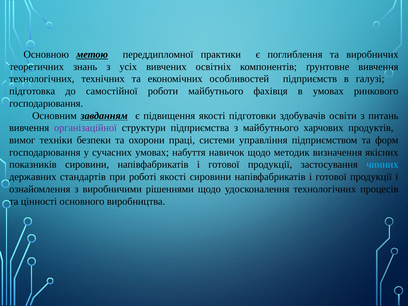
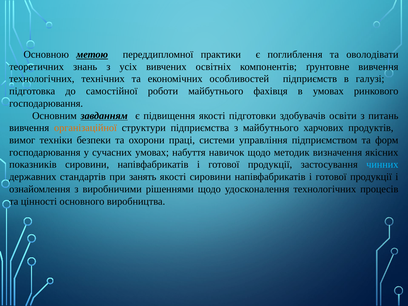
виробничих: виробничих -> оволодівати
організаційної colour: purple -> orange
роботі: роботі -> занять
